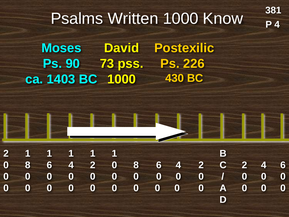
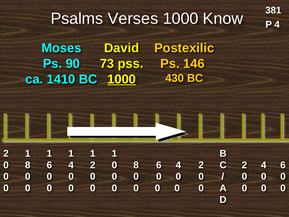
Written: Written -> Verses
226: 226 -> 146
1403: 1403 -> 1410
1000 at (122, 79) underline: none -> present
